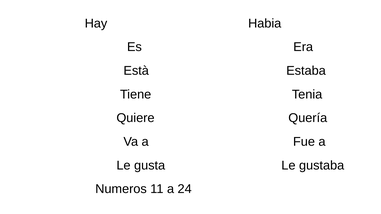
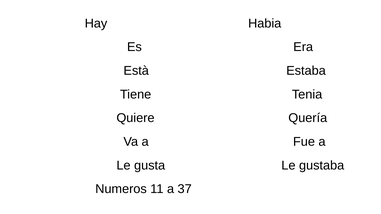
24: 24 -> 37
